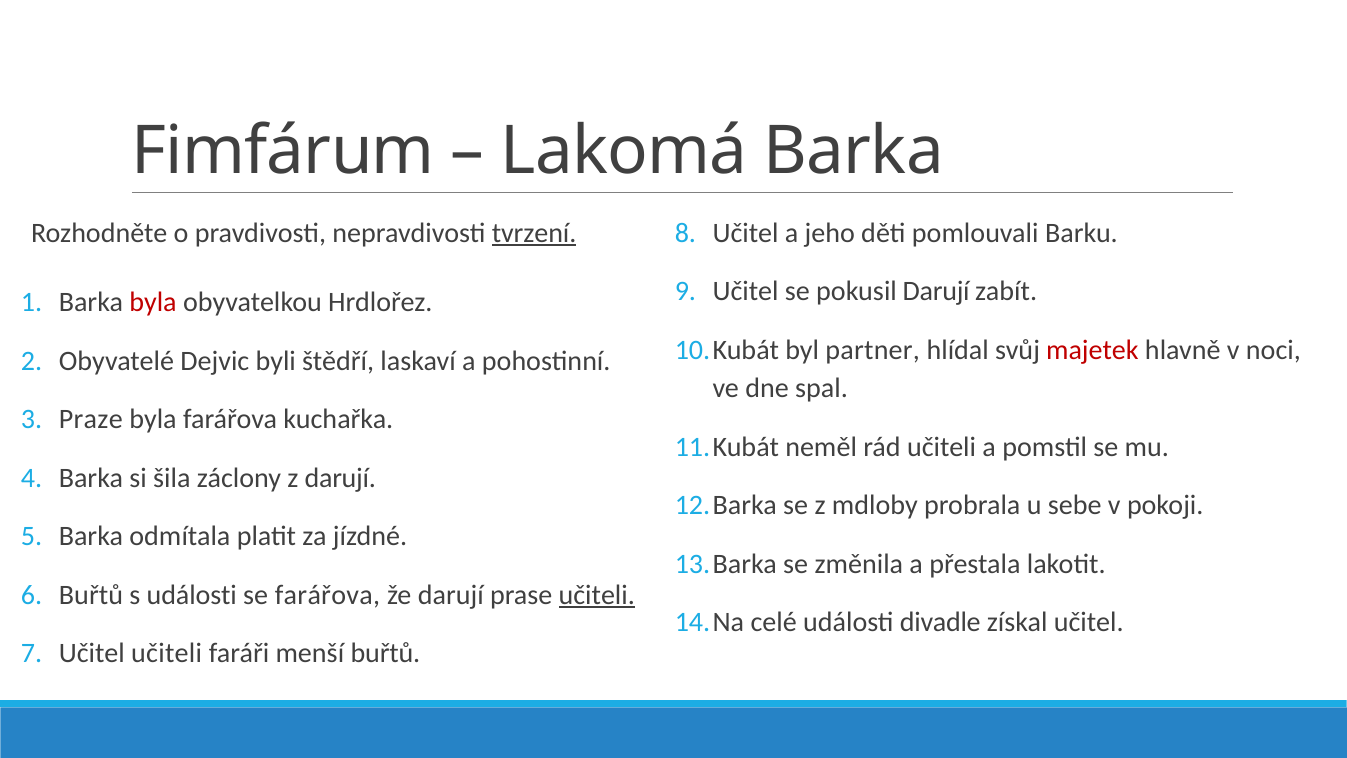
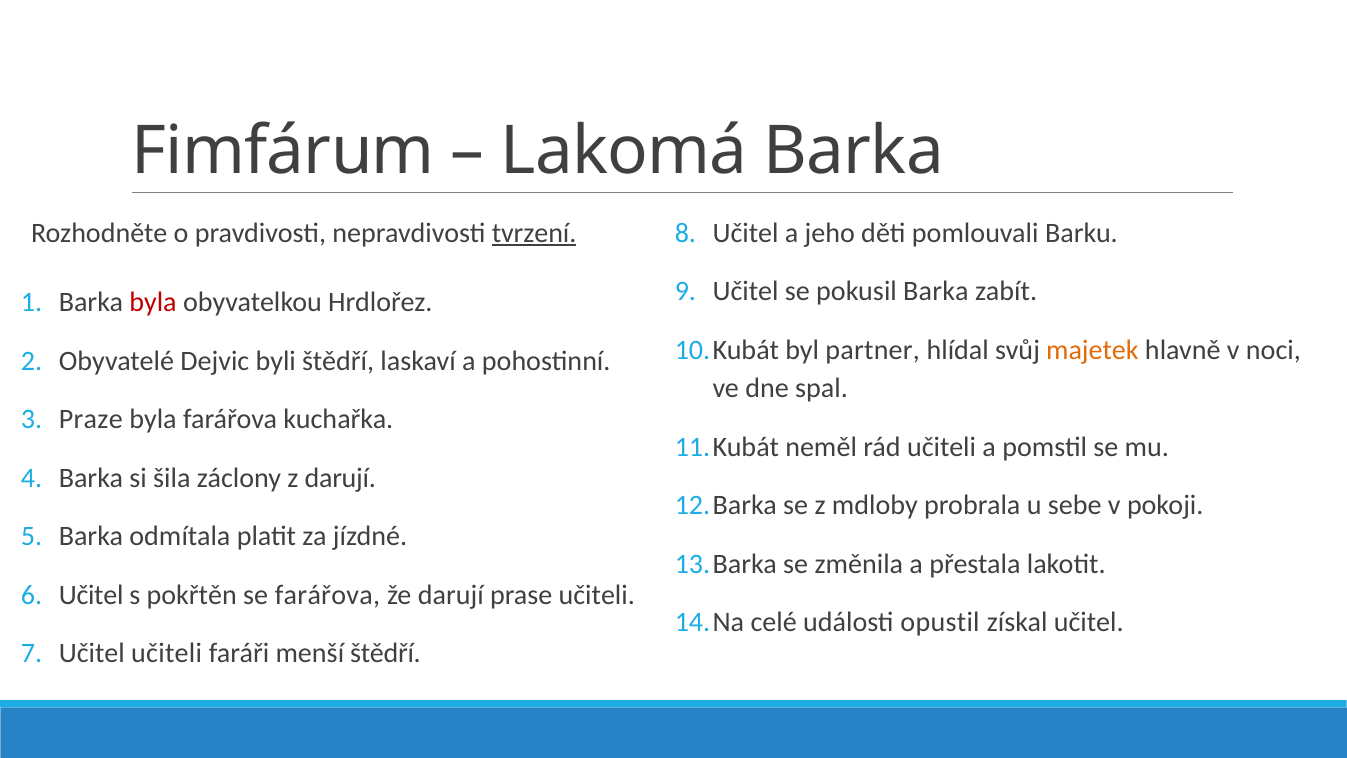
pokusil Darují: Darují -> Barka
majetek colour: red -> orange
Buřtů at (91, 595): Buřtů -> Učitel
s události: události -> pokřtěn
učiteli at (597, 595) underline: present -> none
divadle: divadle -> opustil
menší buřtů: buřtů -> štědří
